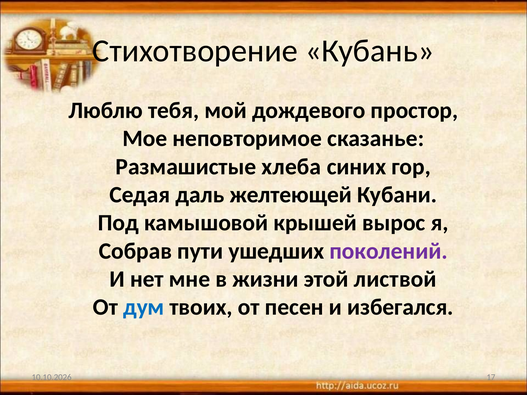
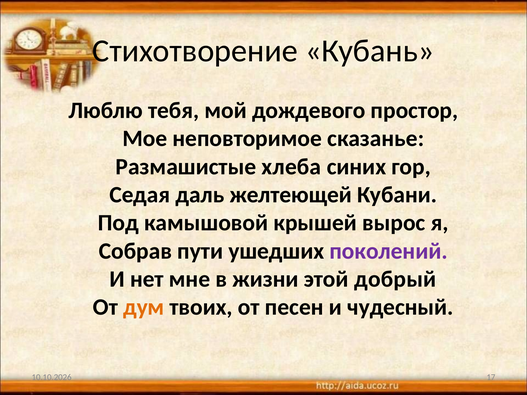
листвой: листвой -> добрый
дум colour: blue -> orange
избегался: избегался -> чудесный
